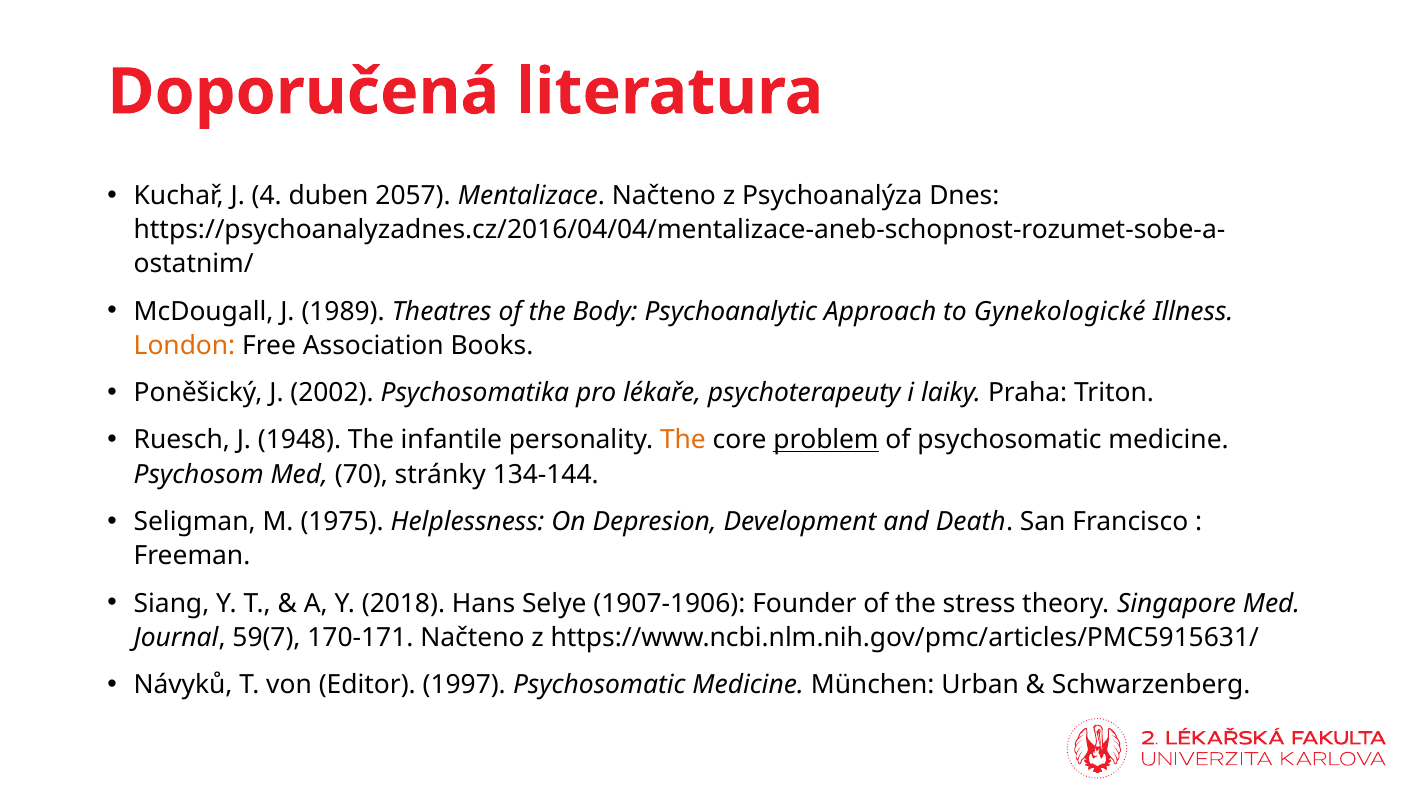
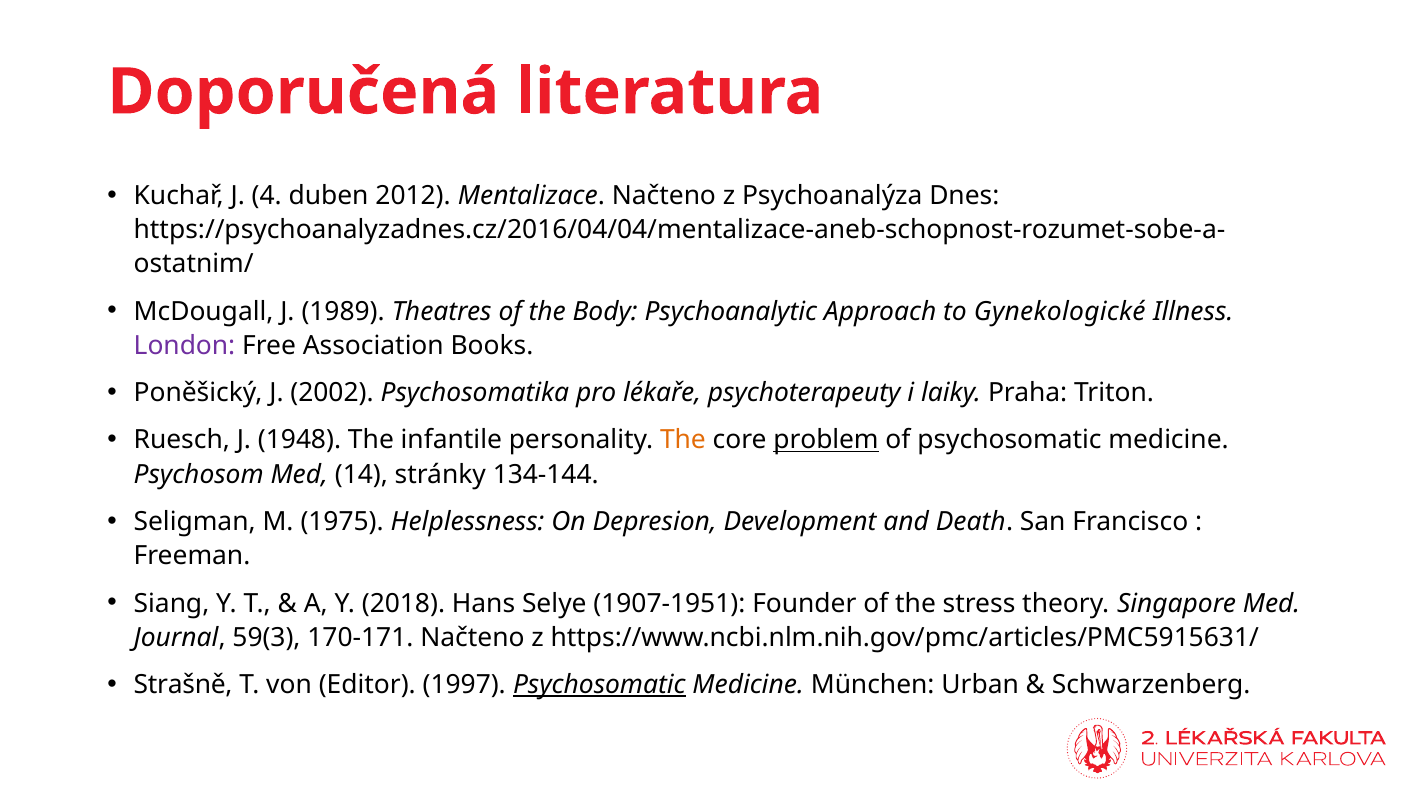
2057: 2057 -> 2012
London colour: orange -> purple
70: 70 -> 14
1907-1906: 1907-1906 -> 1907-1951
59(7: 59(7 -> 59(3
Návyků: Návyků -> Strašně
Psychosomatic at (599, 685) underline: none -> present
